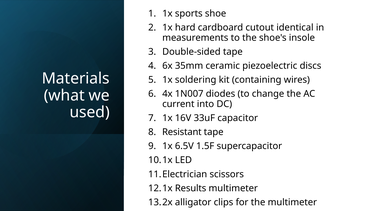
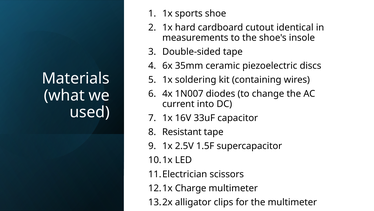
6.5V: 6.5V -> 2.5V
Results: Results -> Charge
